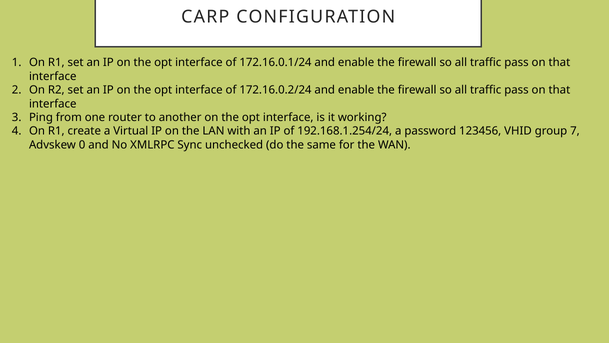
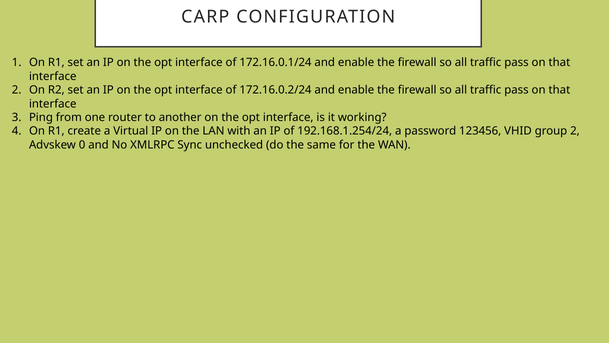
group 7: 7 -> 2
